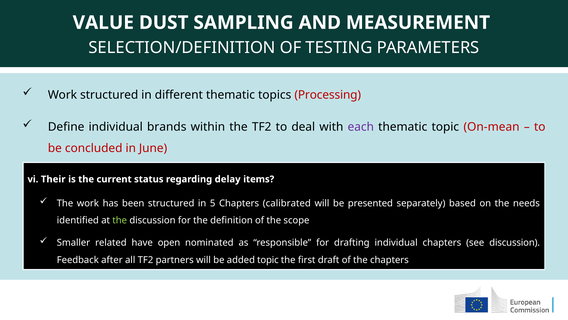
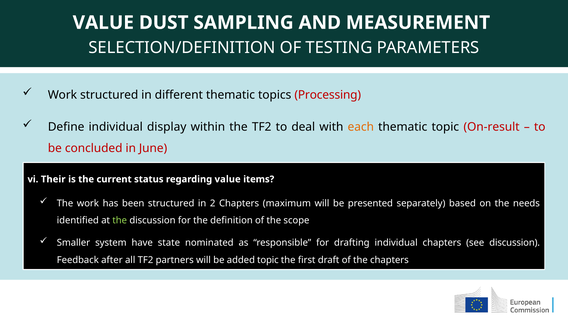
brands: brands -> display
each colour: purple -> orange
On-mean: On-mean -> On-result
regarding delay: delay -> value
5: 5 -> 2
calibrated: calibrated -> maximum
related: related -> system
open: open -> state
